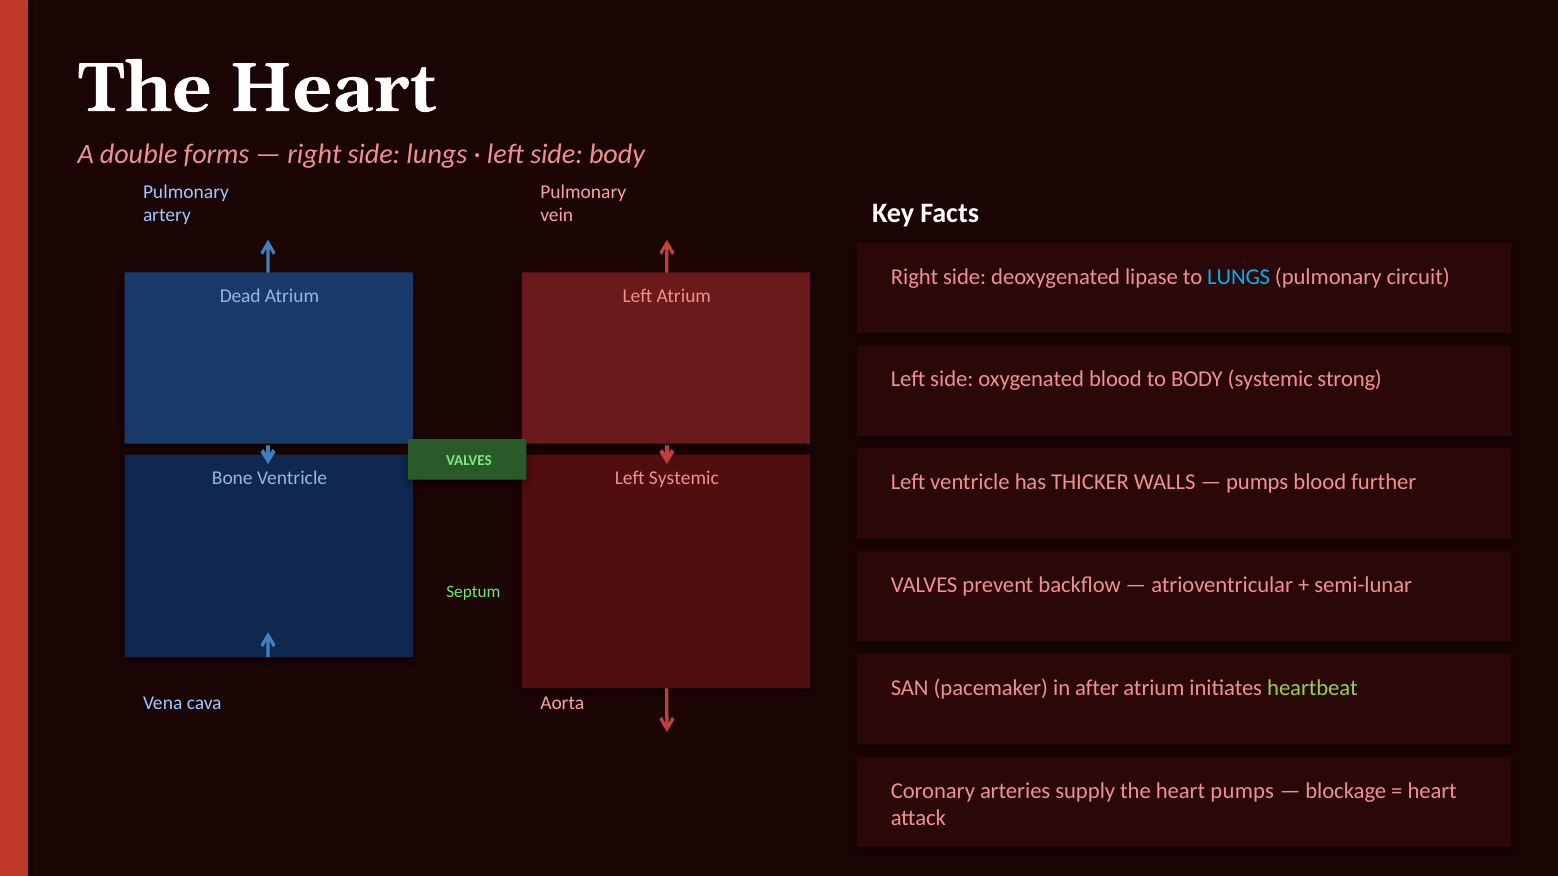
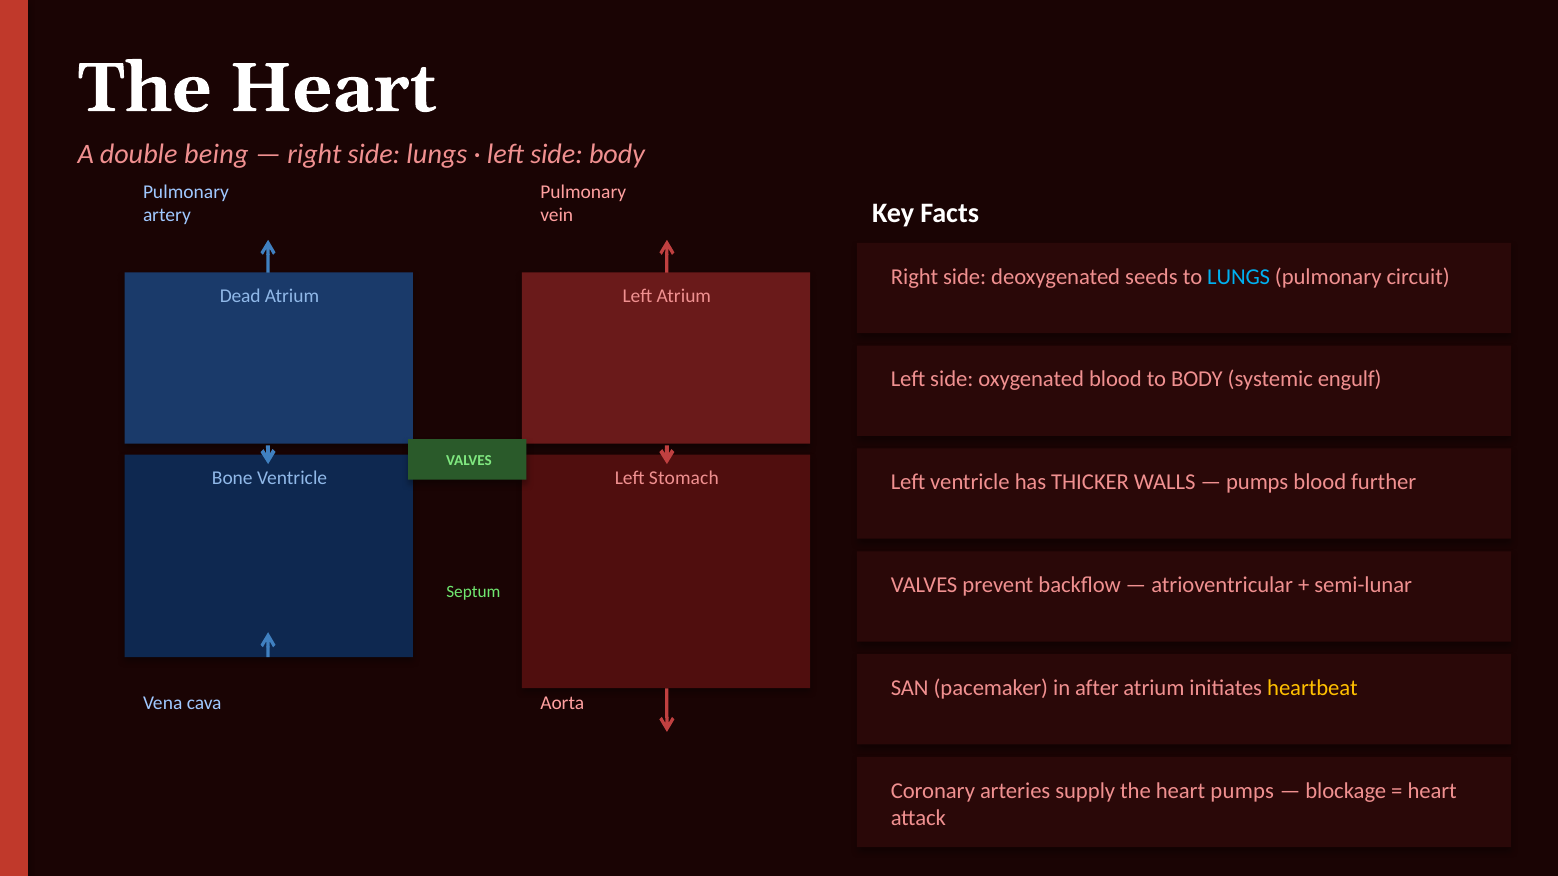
forms: forms -> being
lipase: lipase -> seeds
strong: strong -> engulf
Left Systemic: Systemic -> Stomach
heartbeat colour: light green -> yellow
